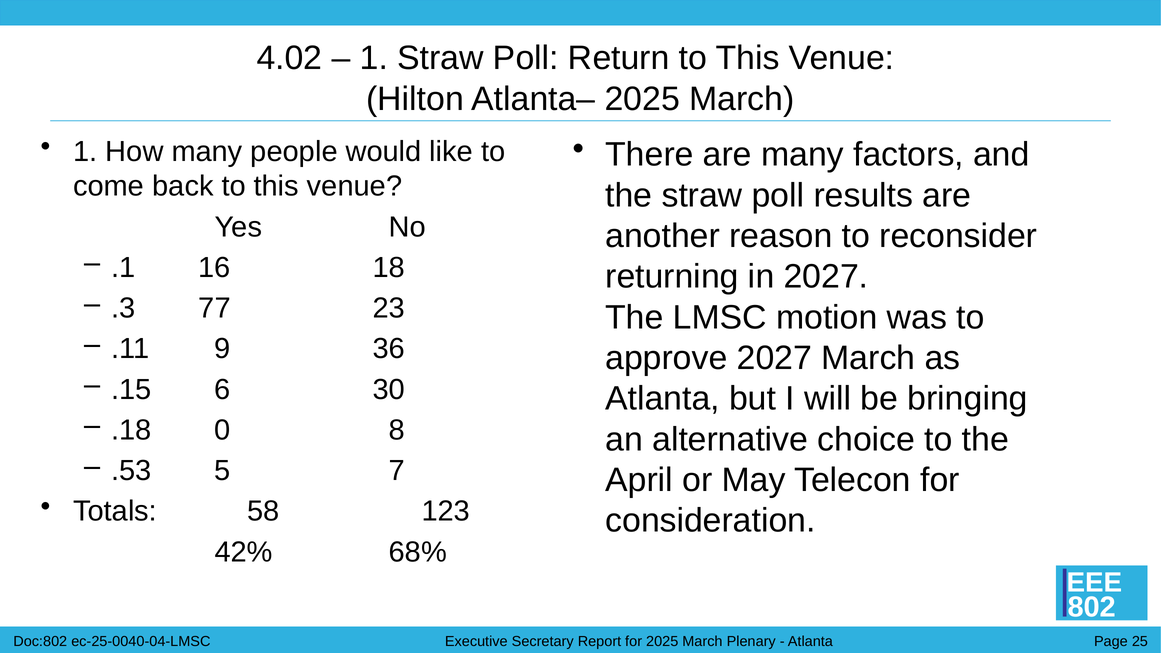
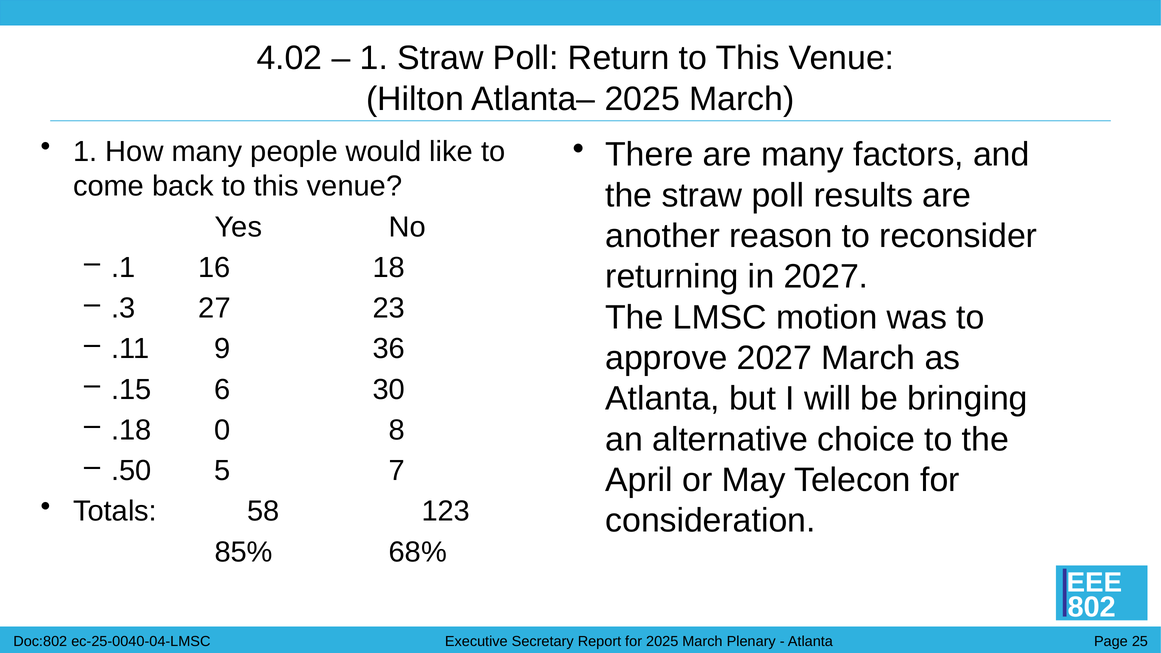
77: 77 -> 27
.53: .53 -> .50
42%: 42% -> 85%
